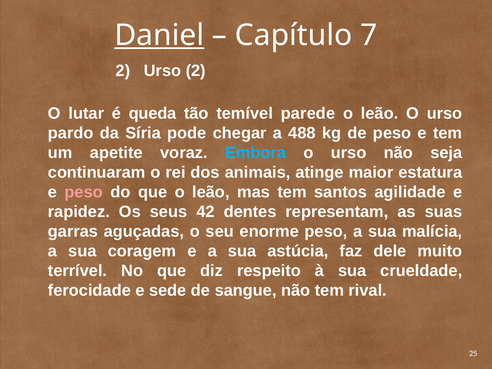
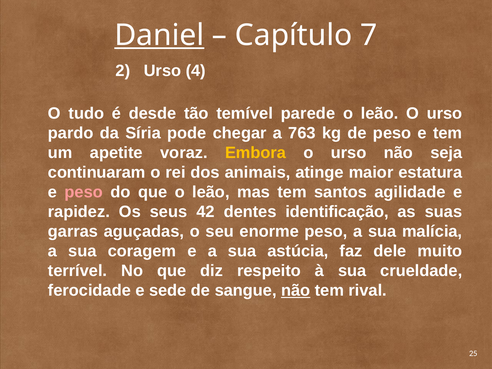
Urso 2: 2 -> 4
lutar: lutar -> tudo
queda: queda -> desde
488: 488 -> 763
Embora colour: light blue -> yellow
representam: representam -> identificação
não at (296, 290) underline: none -> present
